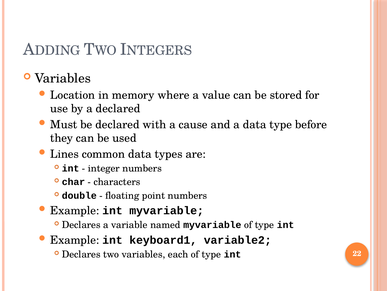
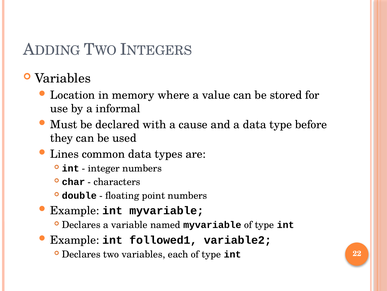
a declared: declared -> informal
keyboard1: keyboard1 -> followed1
